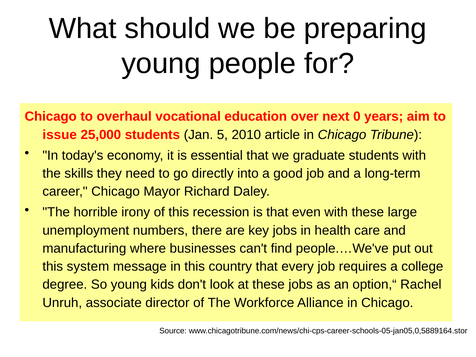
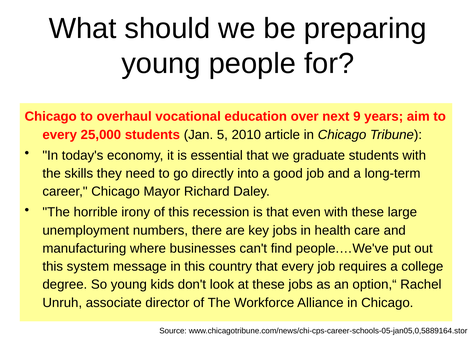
0: 0 -> 9
issue at (60, 135): issue -> every
